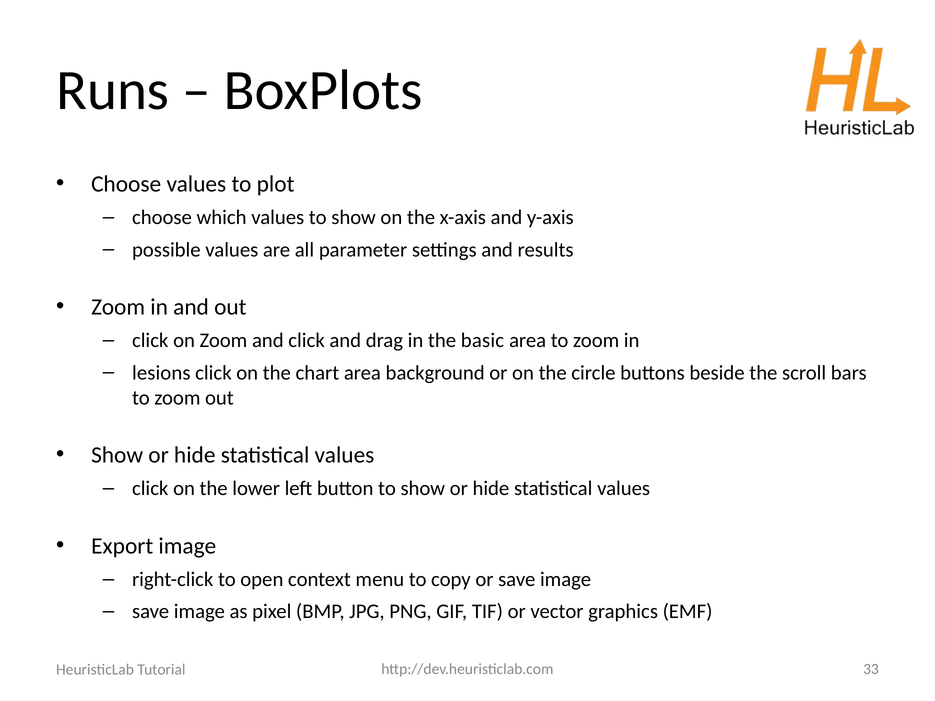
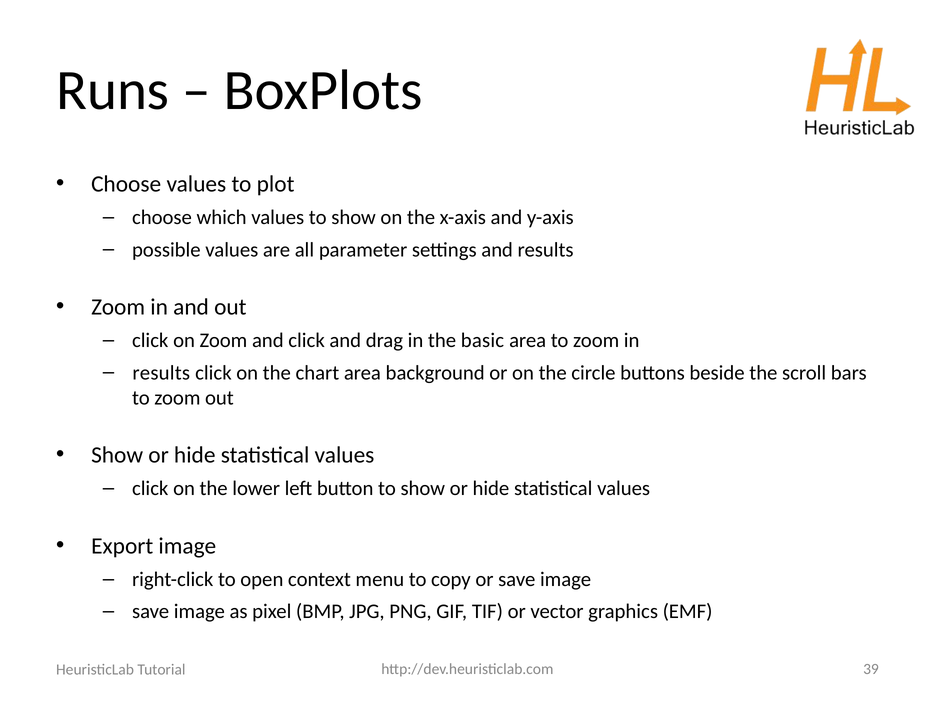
lesions at (161, 373): lesions -> results
33: 33 -> 39
